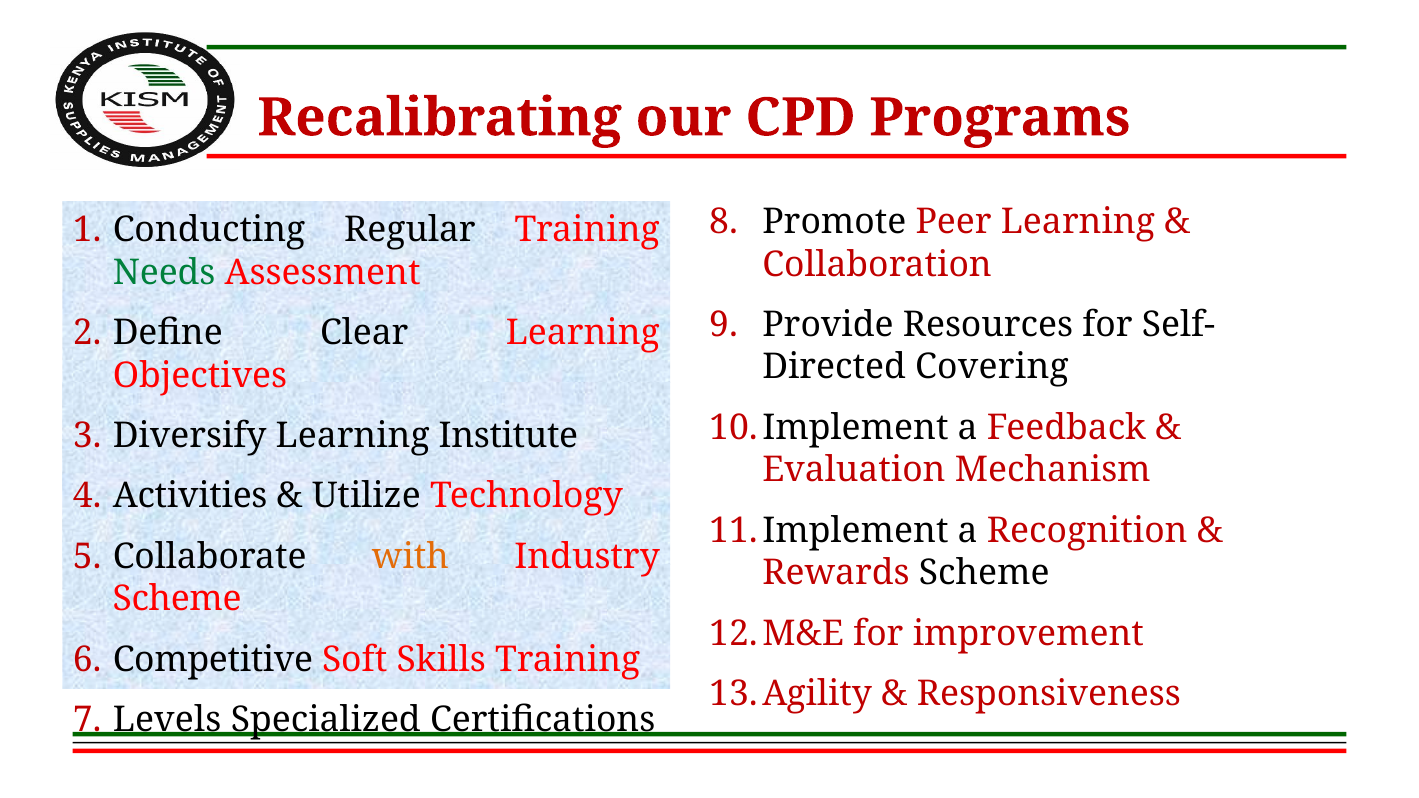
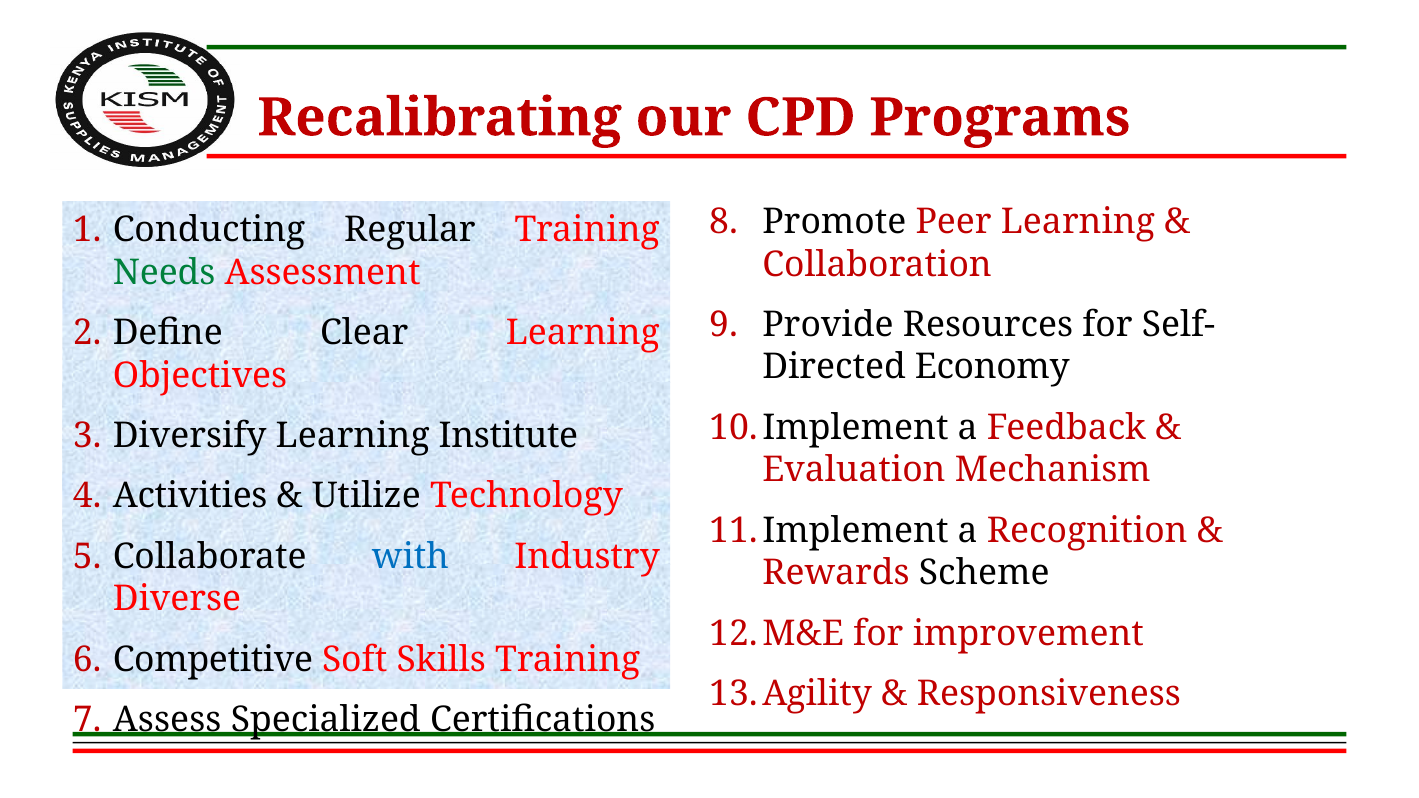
Covering: Covering -> Economy
with colour: orange -> blue
Scheme at (177, 599): Scheme -> Diverse
Levels: Levels -> Assess
